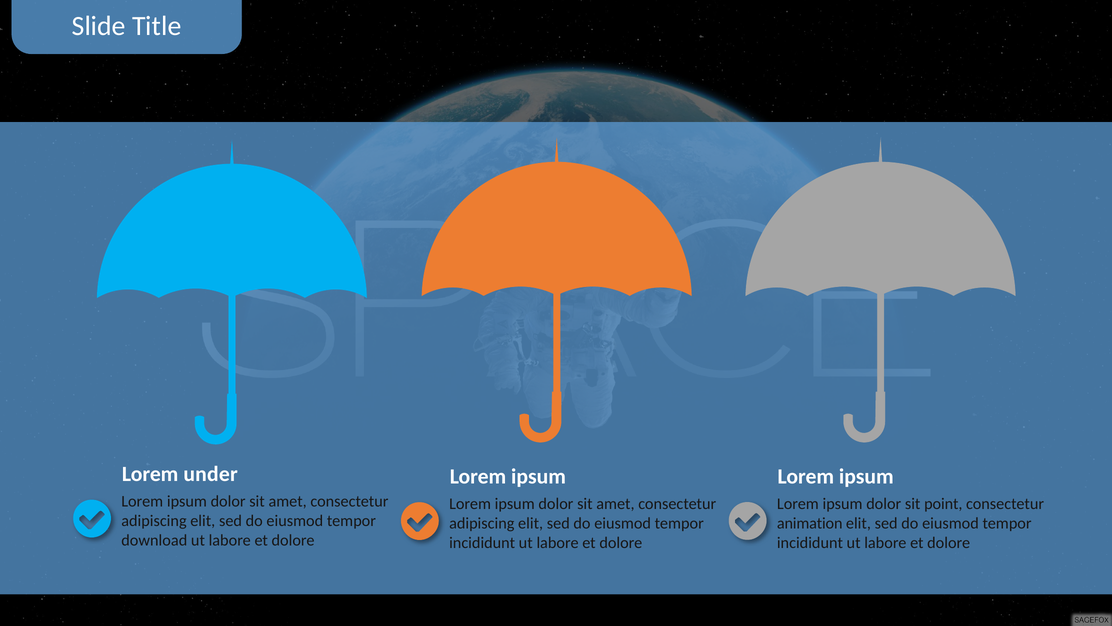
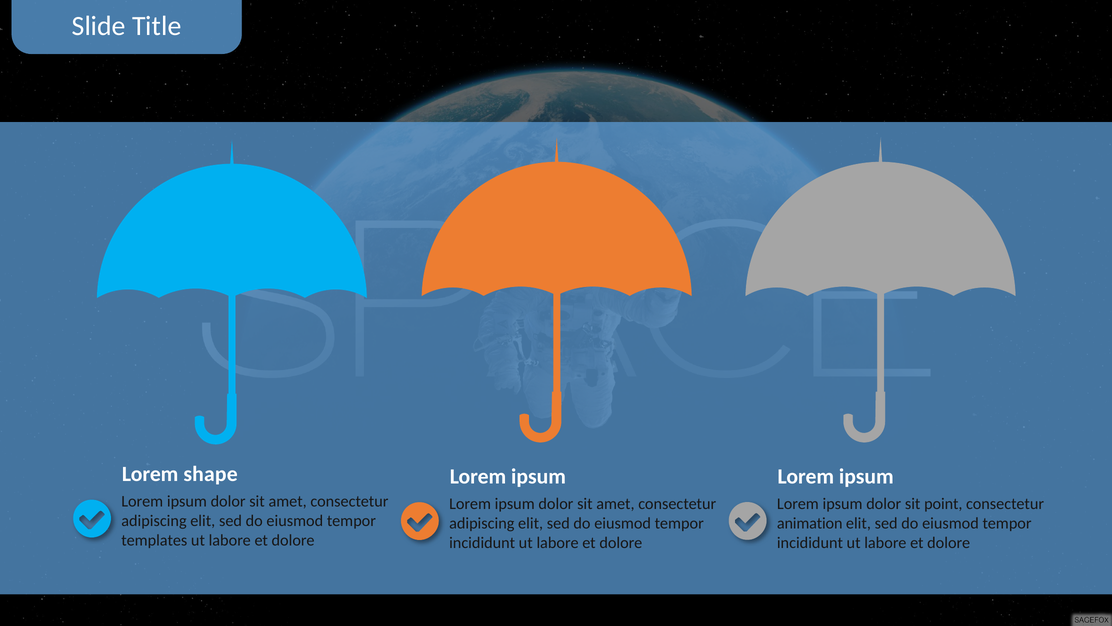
under: under -> shape
download: download -> templates
